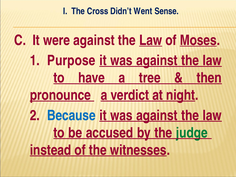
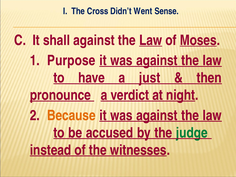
were: were -> shall
tree: tree -> just
Because colour: blue -> orange
